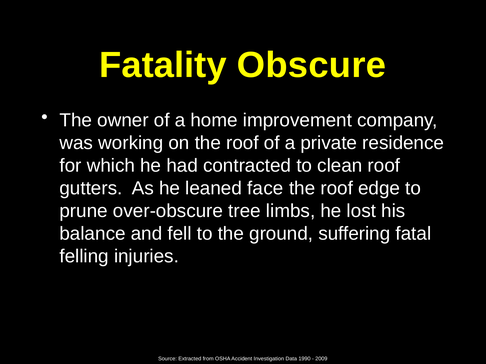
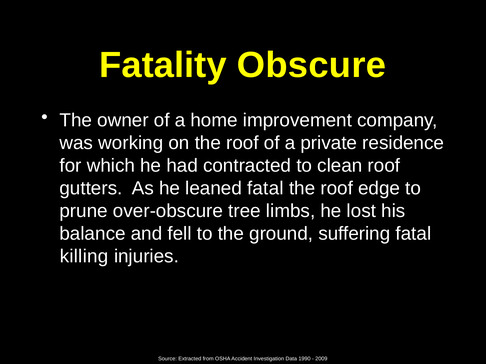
leaned face: face -> fatal
felling: felling -> killing
